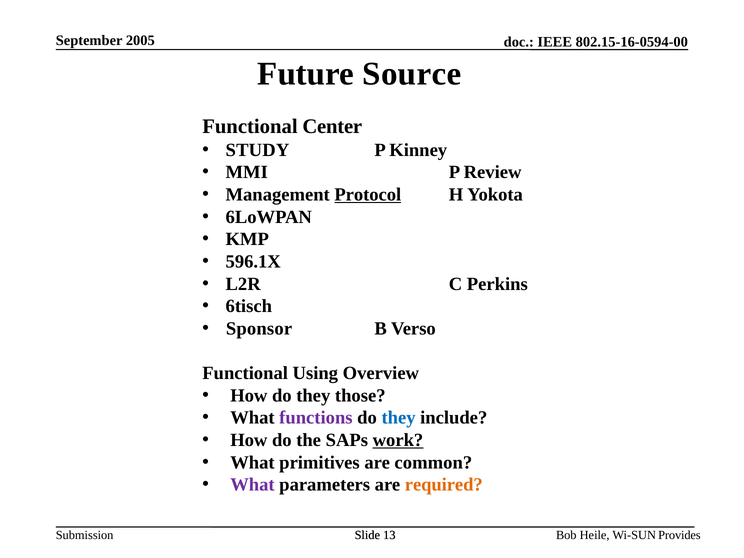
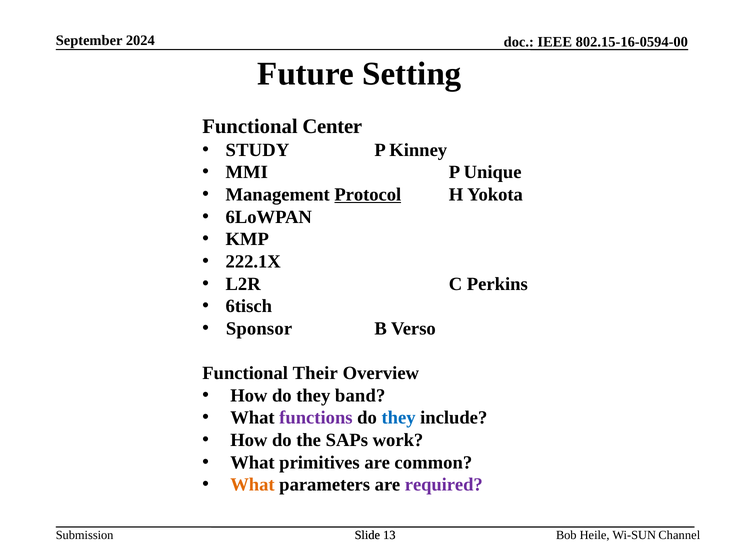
2005: 2005 -> 2024
Source: Source -> Setting
Review: Review -> Unique
596.1X: 596.1X -> 222.1X
Using: Using -> Their
those: those -> band
work underline: present -> none
What at (252, 485) colour: purple -> orange
required colour: orange -> purple
Provides: Provides -> Channel
